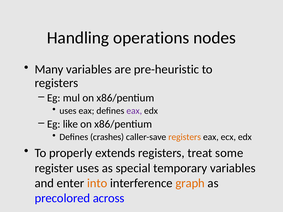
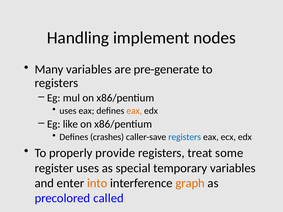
operations: operations -> implement
pre-heuristic: pre-heuristic -> pre-generate
eax at (134, 111) colour: purple -> orange
registers at (185, 137) colour: orange -> blue
extends: extends -> provide
across: across -> called
